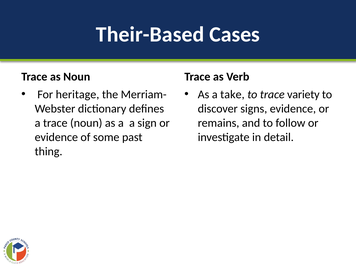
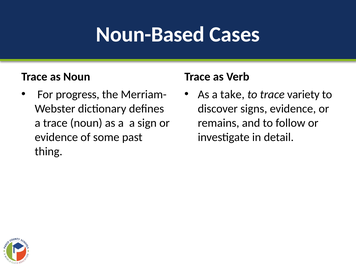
Their-Based: Their-Based -> Noun-Based
heritage: heritage -> progress
